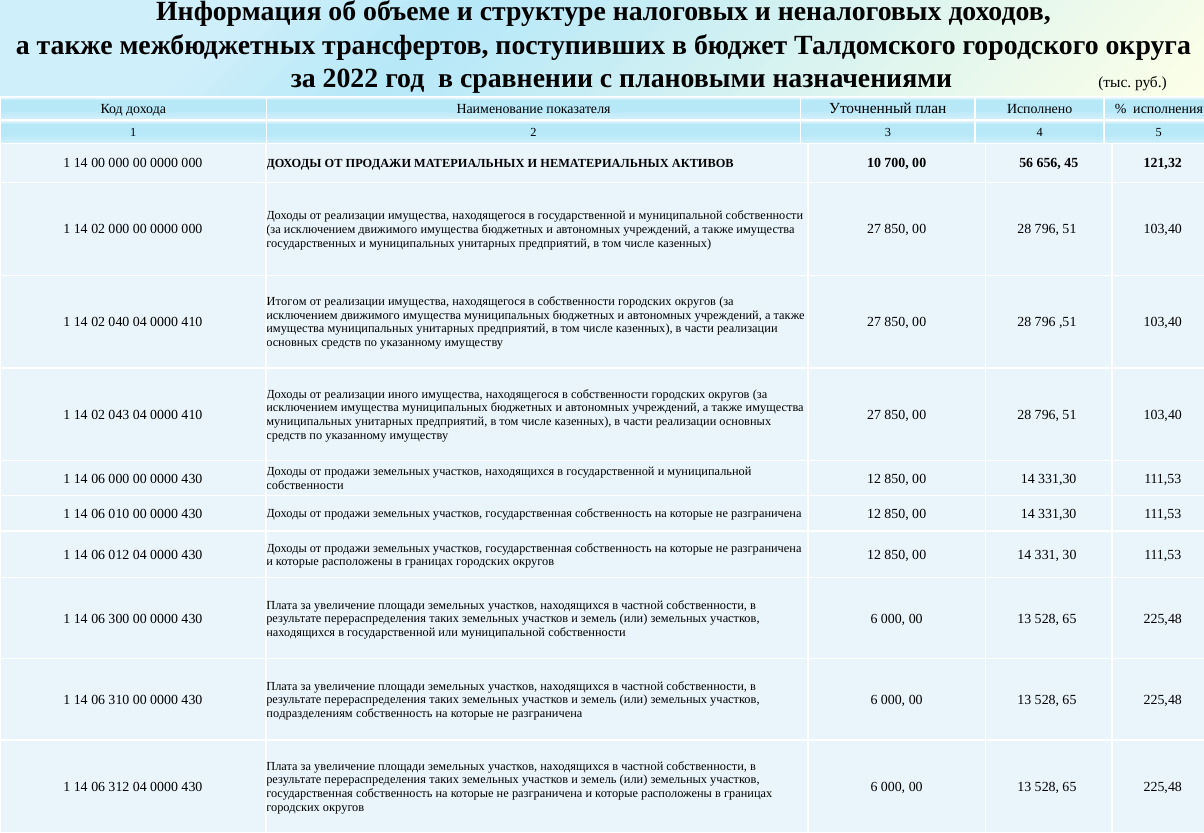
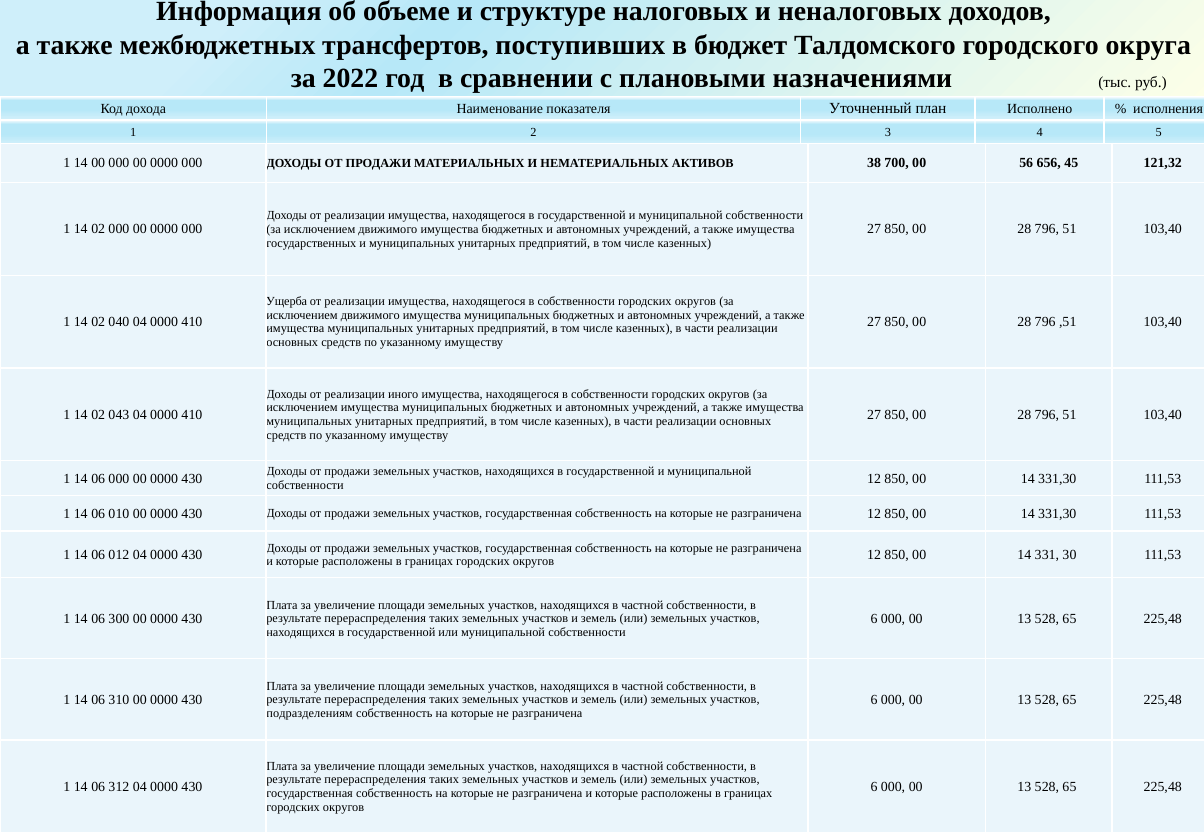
10: 10 -> 38
Итогом: Итогом -> Ущерба
